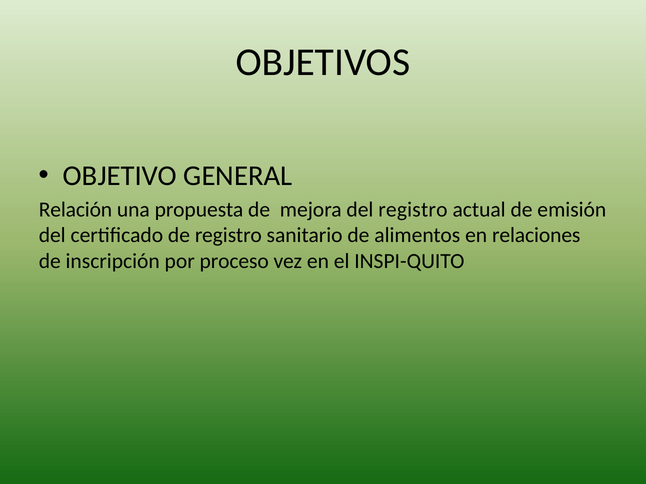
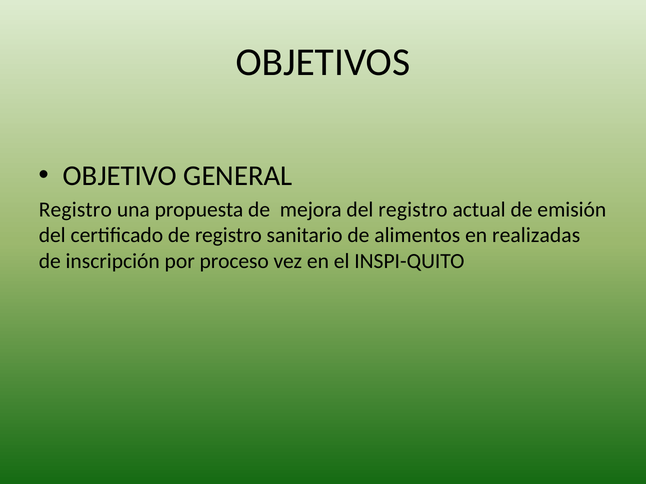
Relación at (75, 210): Relación -> Registro
relaciones: relaciones -> realizadas
